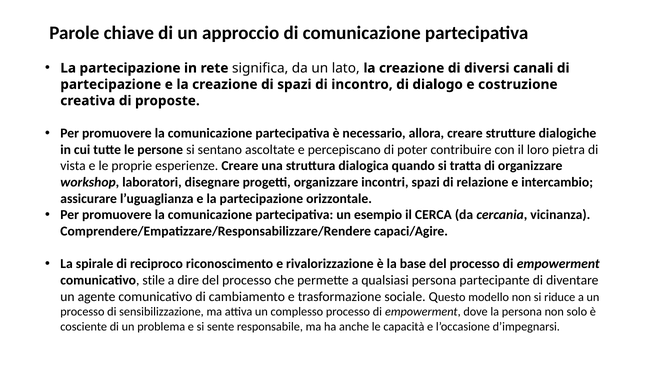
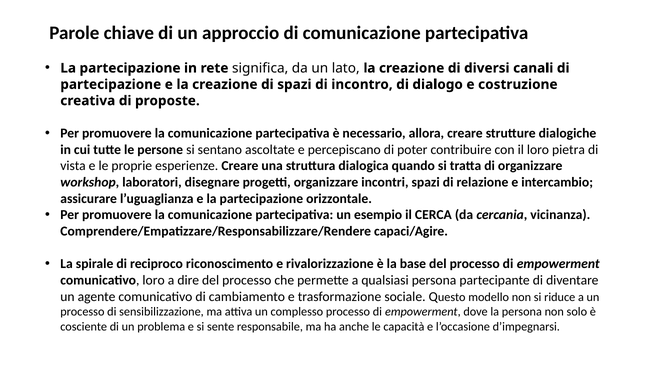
comunicativo stile: stile -> loro
